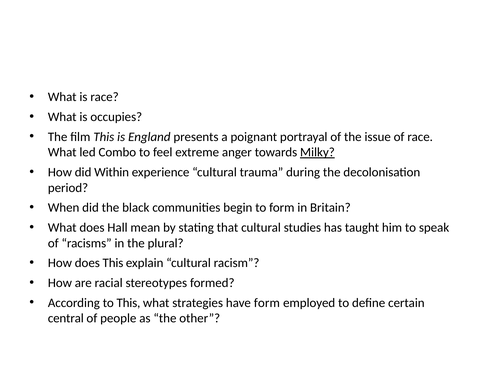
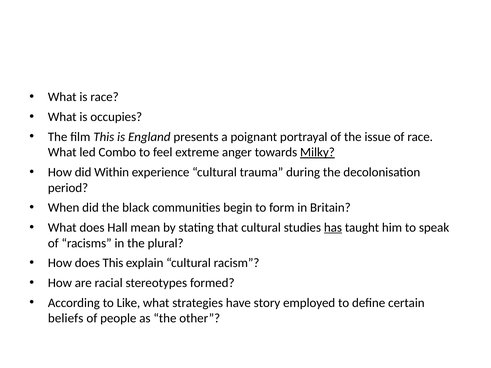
has underline: none -> present
to This: This -> Like
have form: form -> story
central: central -> beliefs
